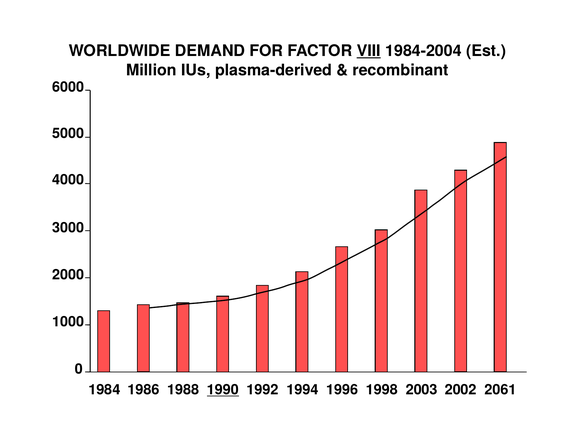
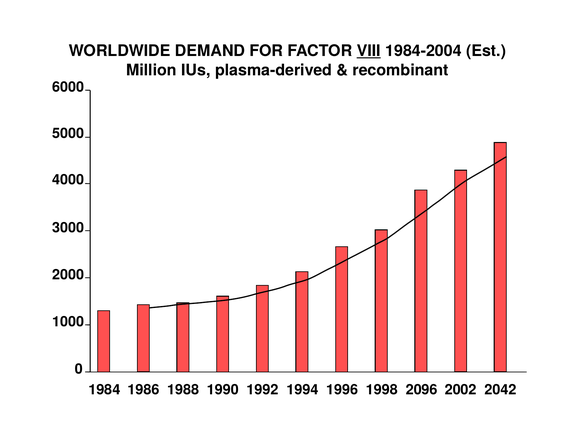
1990 underline: present -> none
2003: 2003 -> 2096
2061: 2061 -> 2042
